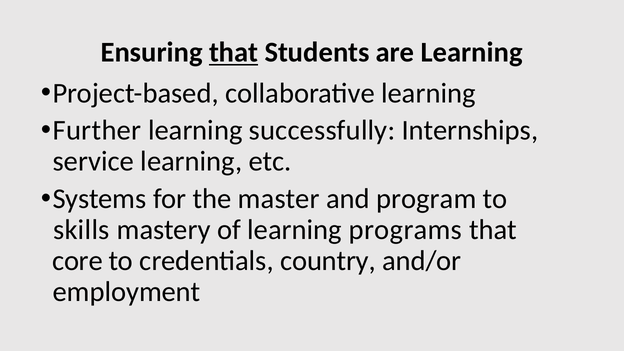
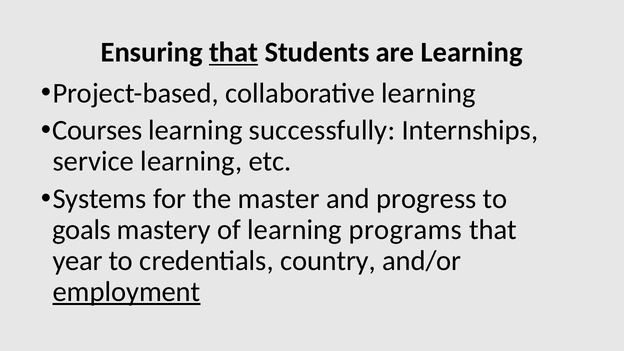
Further: Further -> Courses
program: program -> progress
skills: skills -> goals
core: core -> year
employment underline: none -> present
